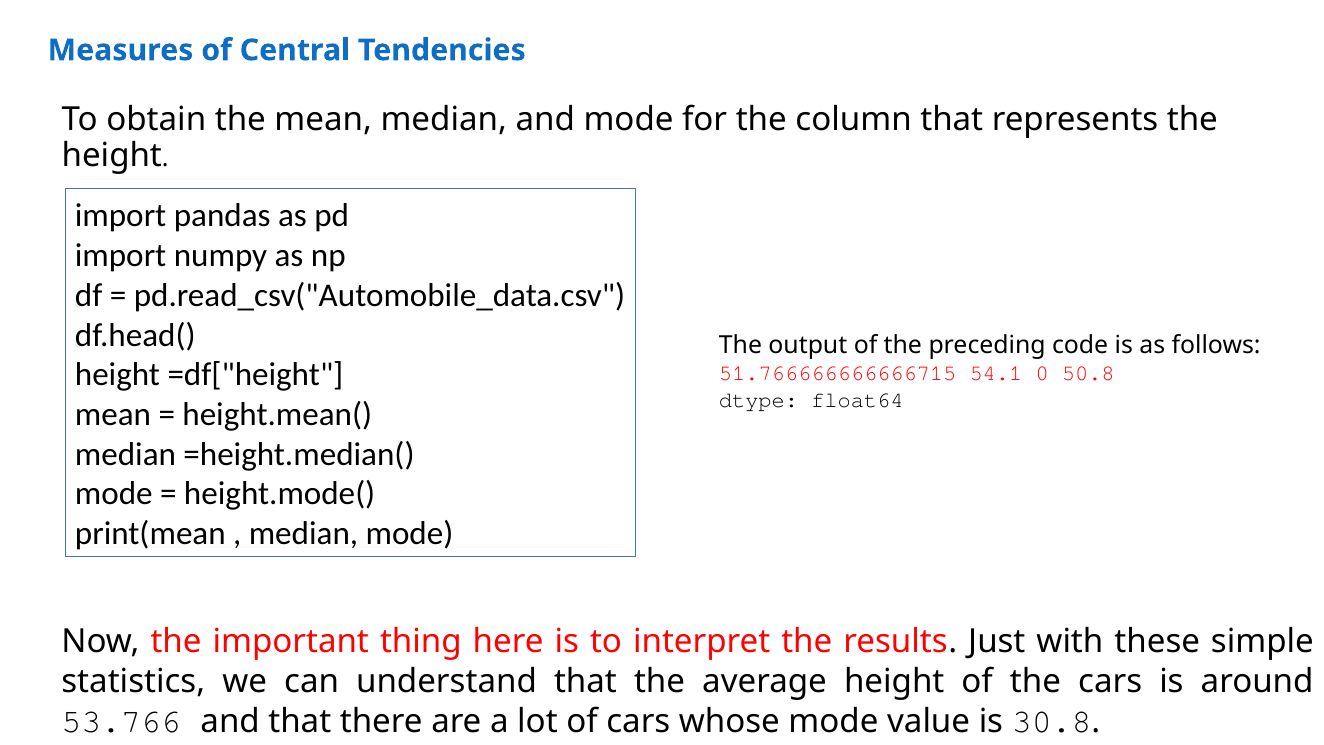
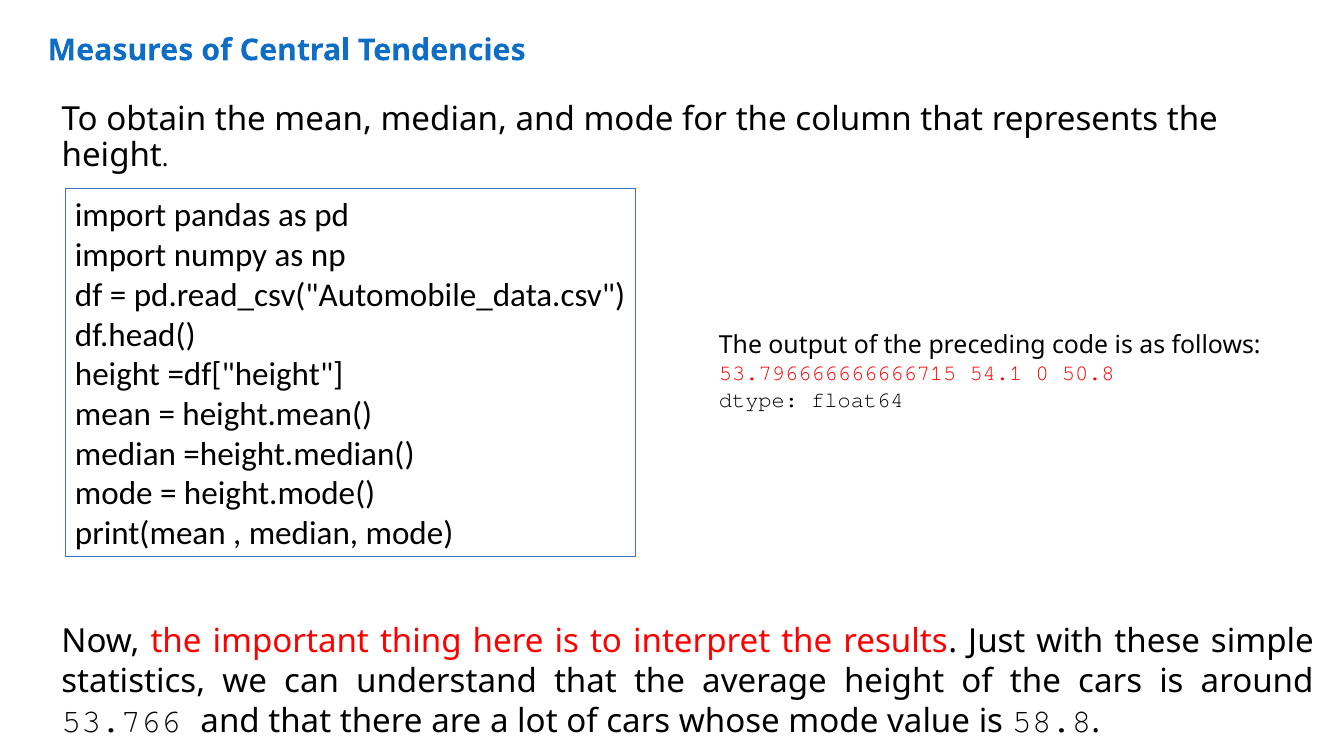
51.766666666666715: 51.766666666666715 -> 53.796666666666715
30.8: 30.8 -> 58.8
